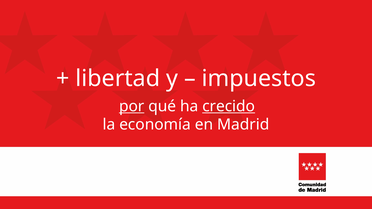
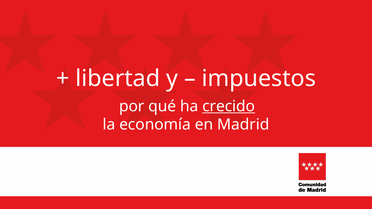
por underline: present -> none
